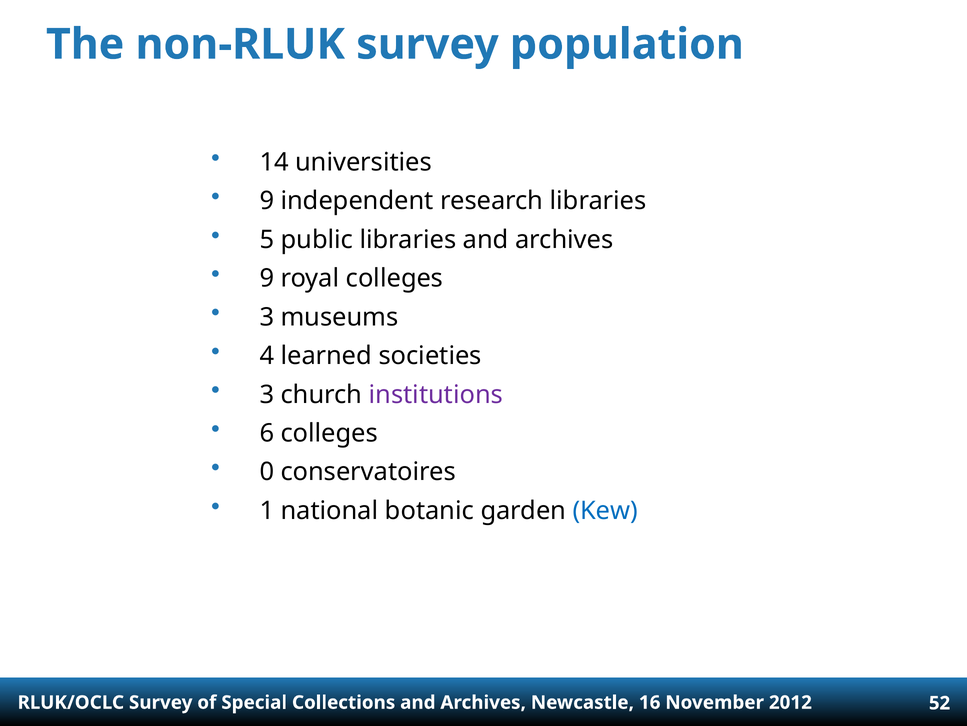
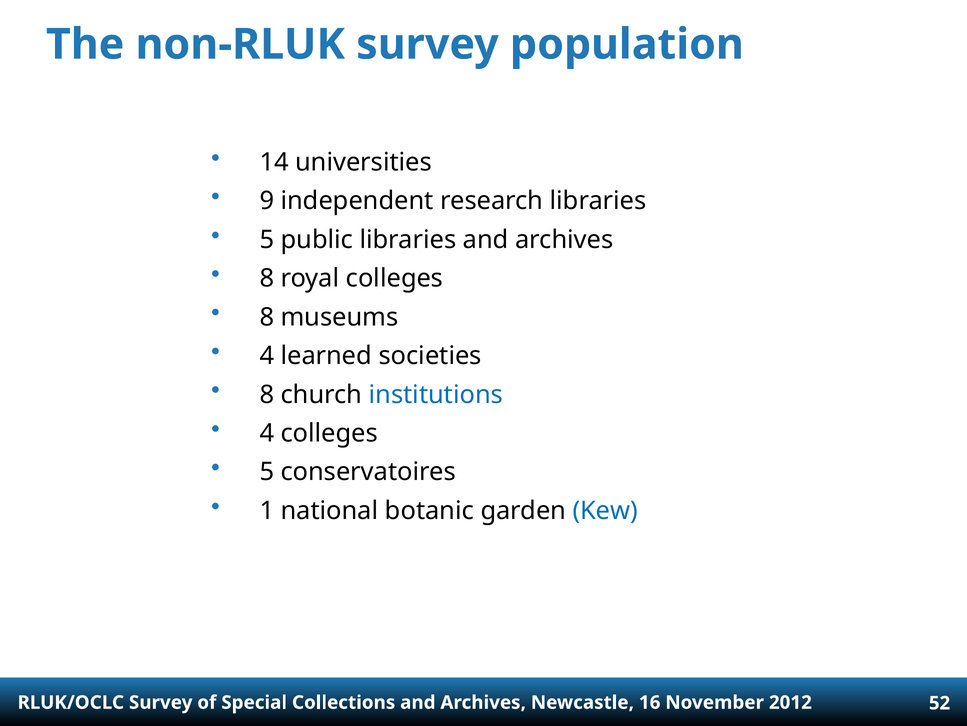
9 at (267, 278): 9 -> 8
3 at (267, 317): 3 -> 8
3 at (267, 394): 3 -> 8
institutions colour: purple -> blue
6 at (267, 433): 6 -> 4
0 at (267, 472): 0 -> 5
